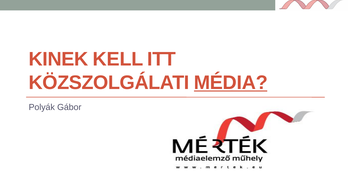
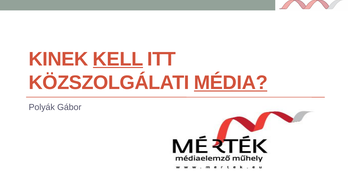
KELL underline: none -> present
